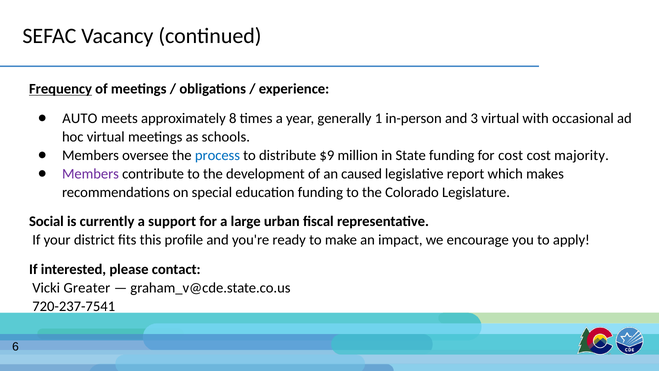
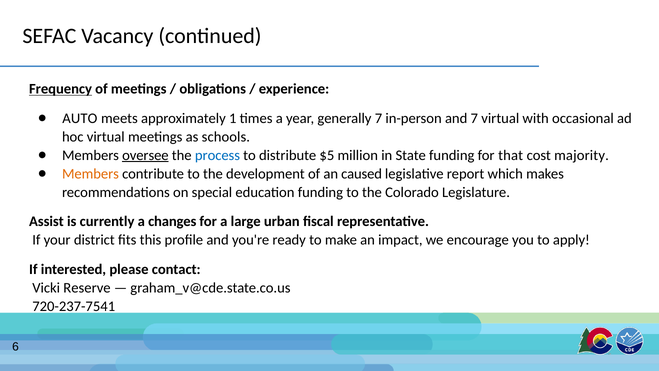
8: 8 -> 1
generally 1: 1 -> 7
and 3: 3 -> 7
oversee underline: none -> present
$9: $9 -> $5
for cost: cost -> that
Members at (90, 174) colour: purple -> orange
Social: Social -> Assist
support: support -> changes
Greater: Greater -> Reserve
